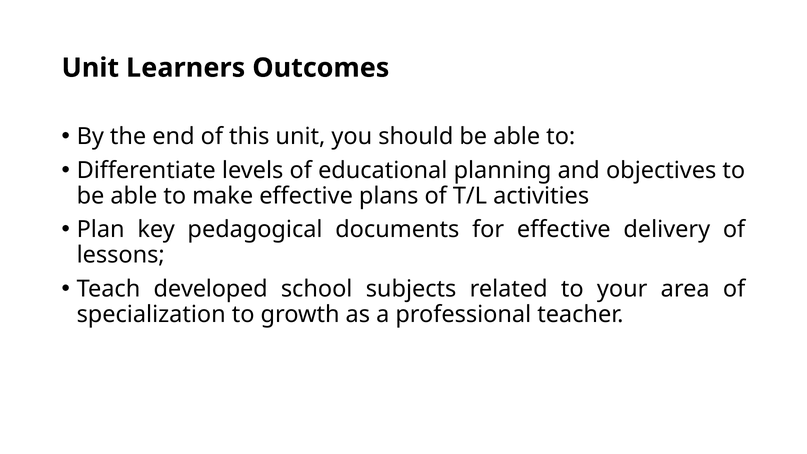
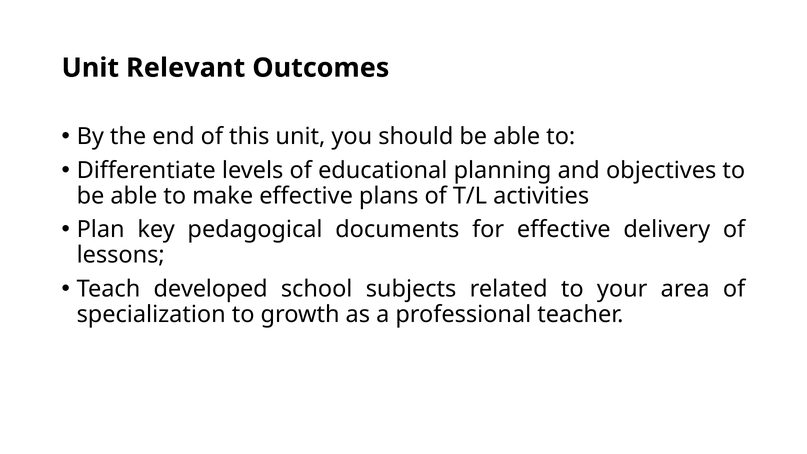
Learners: Learners -> Relevant
